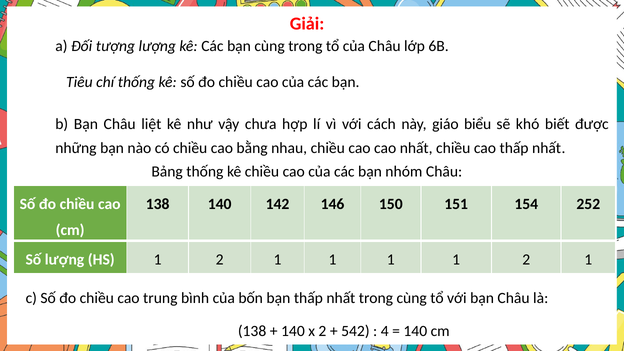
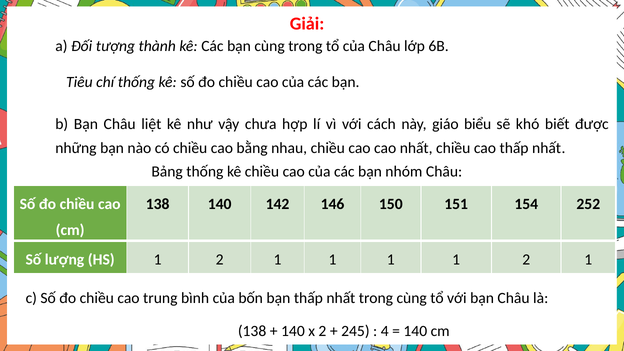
tượng lượng: lượng -> thành
542: 542 -> 245
